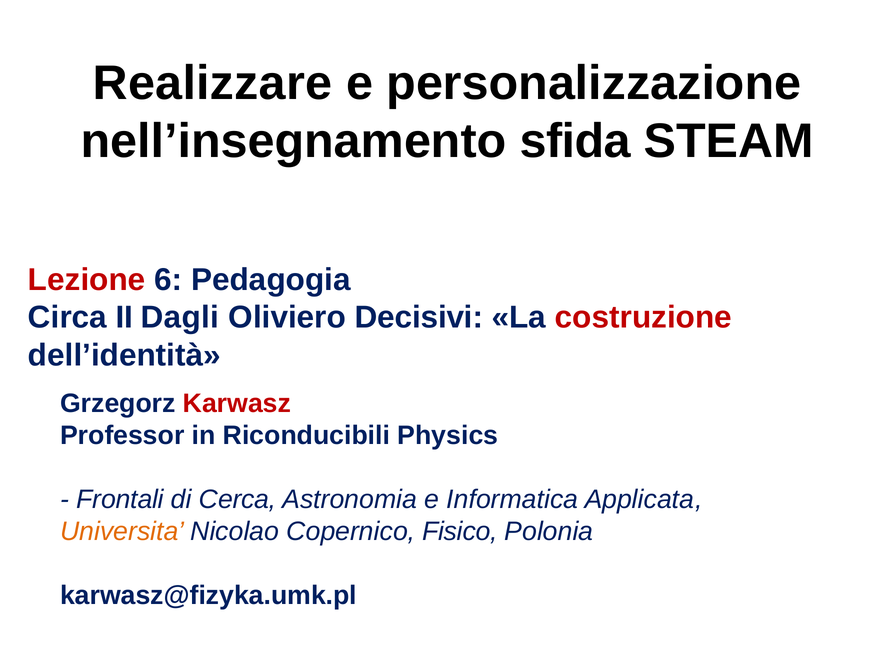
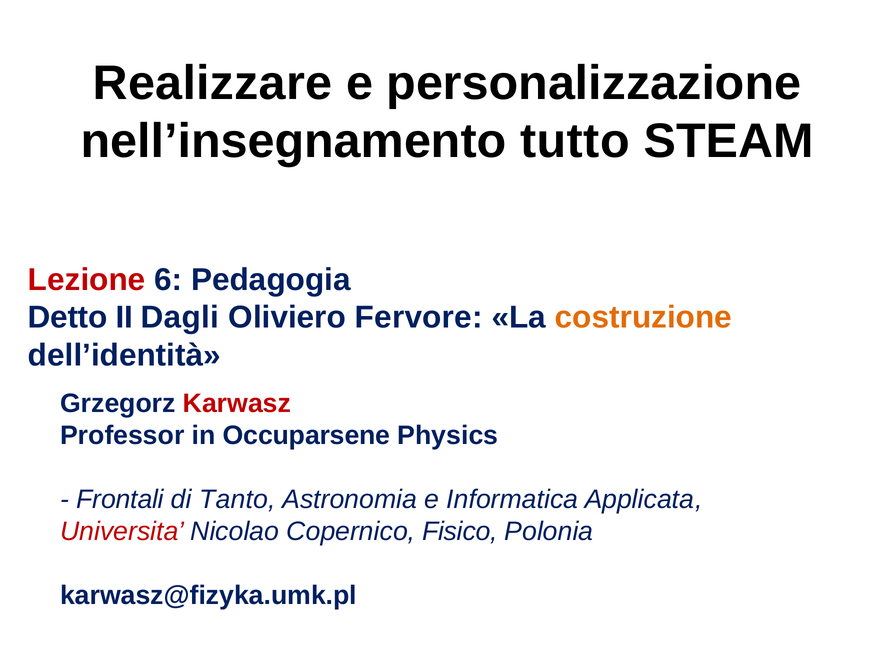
sfida: sfida -> tutto
Circa: Circa -> Detto
Decisivi: Decisivi -> Fervore
costruzione colour: red -> orange
Riconducibili: Riconducibili -> Occuparsene
Cerca: Cerca -> Tanto
Universita colour: orange -> red
